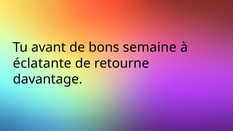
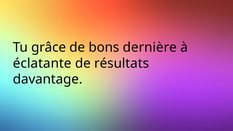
avant: avant -> grâce
semaine: semaine -> dernière
retourne: retourne -> résultats
